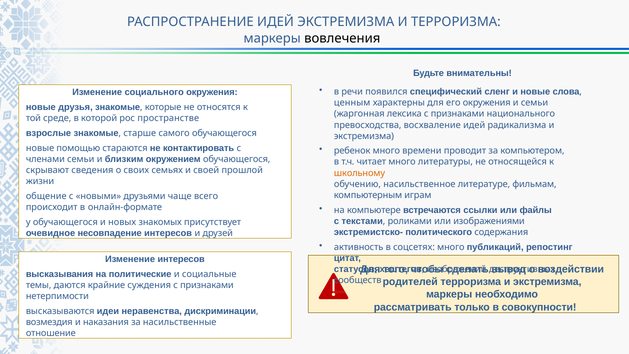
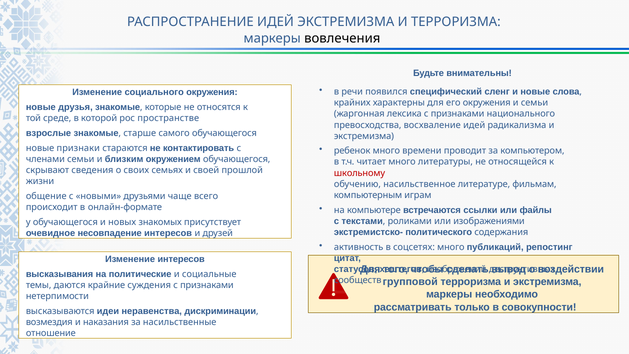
ценным: ценным -> крайних
помощью: помощью -> признаки
школьному colour: orange -> red
родителей: родителей -> групповой
